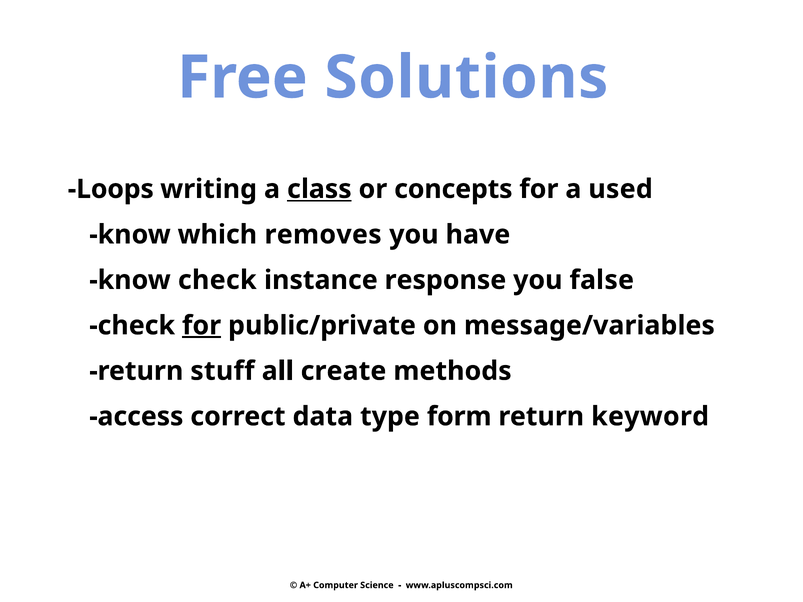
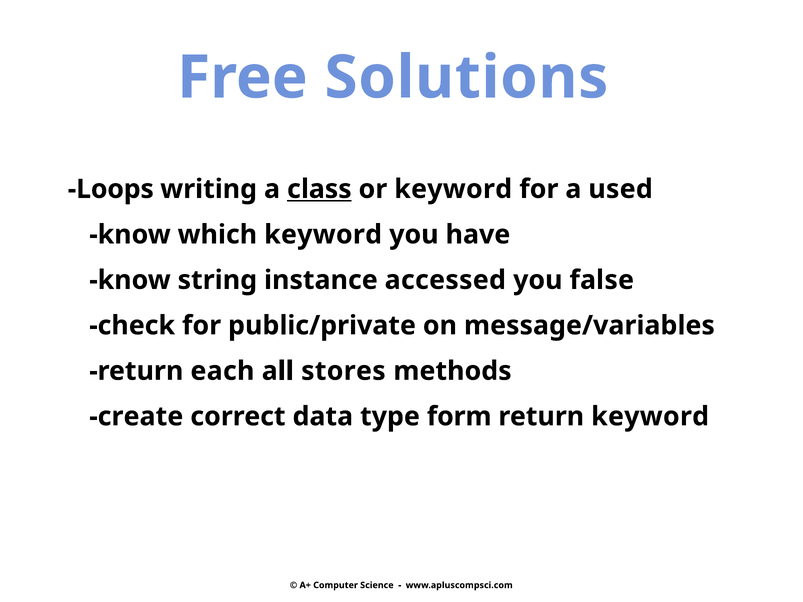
or concepts: concepts -> keyword
which removes: removes -> keyword
know check: check -> string
response: response -> accessed
for at (202, 326) underline: present -> none
stuff: stuff -> each
create: create -> stores
access: access -> create
